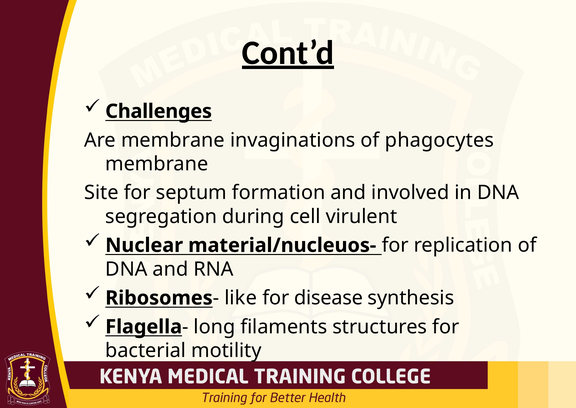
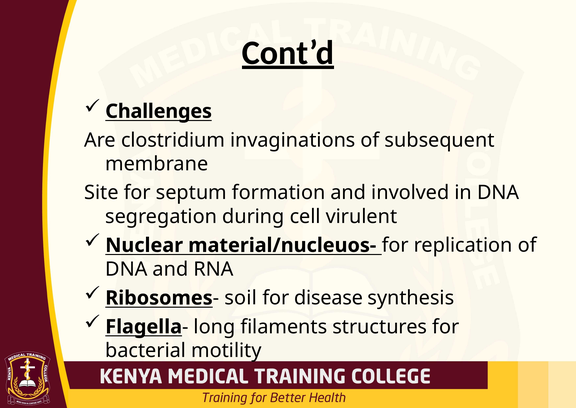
Are membrane: membrane -> clostridium
phagocytes: phagocytes -> subsequent
like: like -> soil
